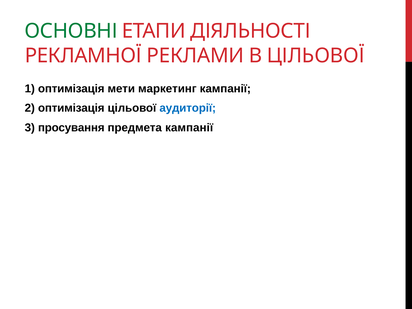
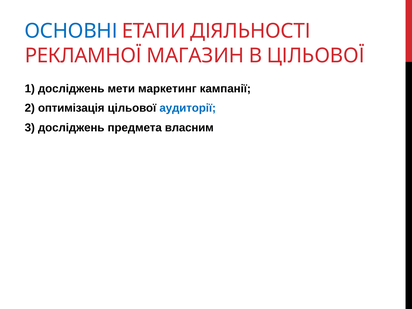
ОСНОВНІ colour: green -> blue
РЕКЛАМИ: РЕКЛАМИ -> МАГАЗИН
1 оптимізація: оптимізація -> досліджень
3 просування: просування -> досліджень
предмета кампанії: кампанії -> власним
